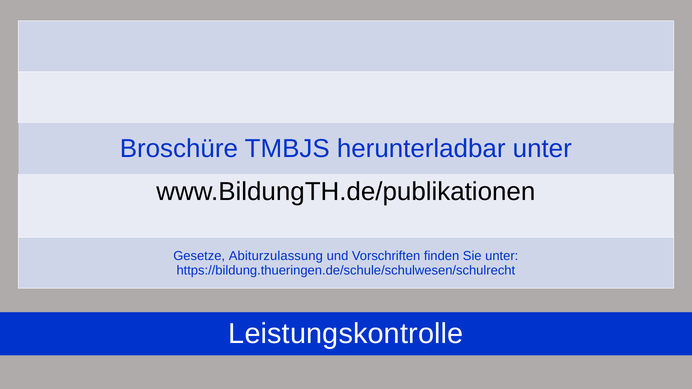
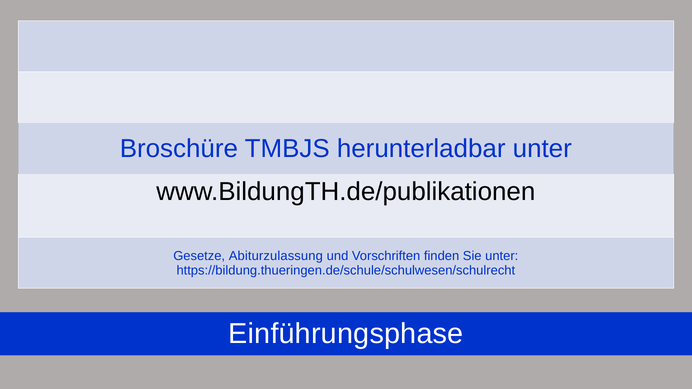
Leistungskontrolle: Leistungskontrolle -> Einführungsphase
